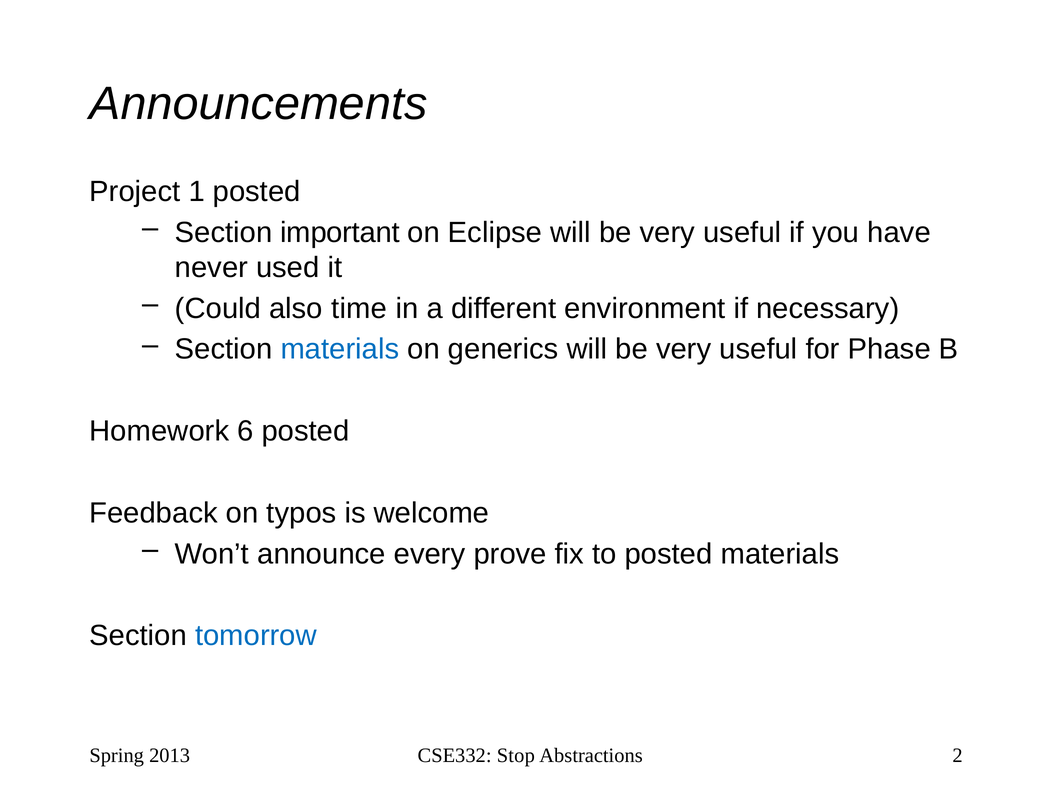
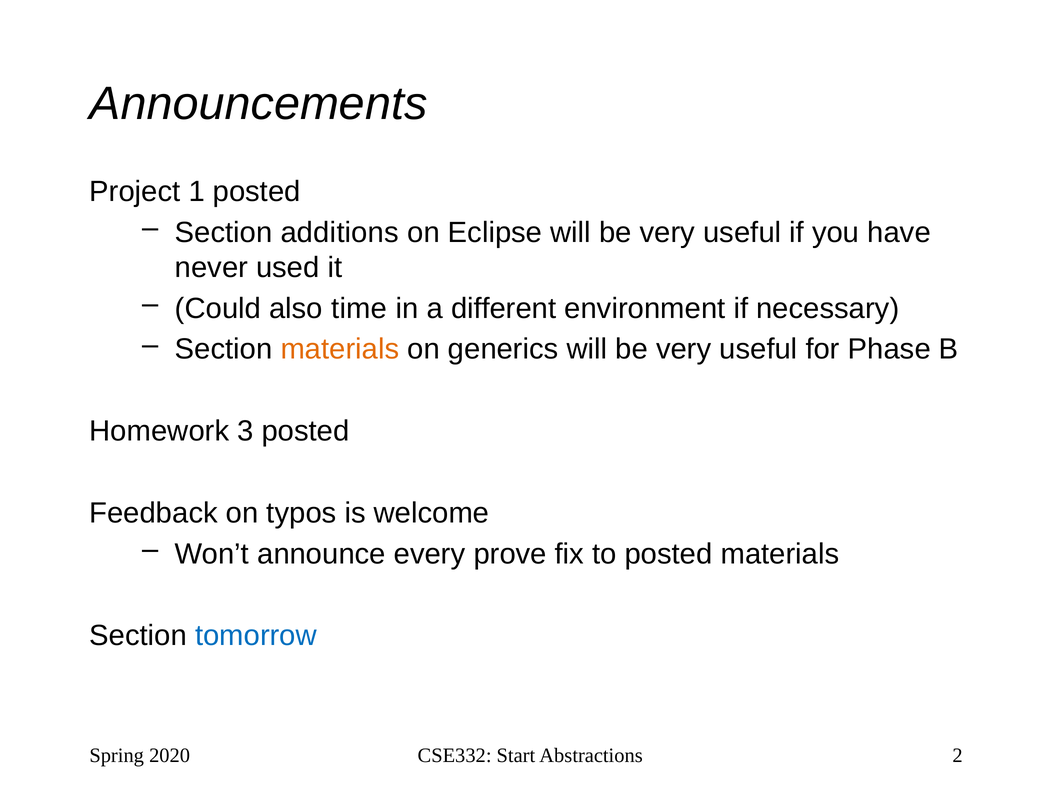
important: important -> additions
materials at (340, 349) colour: blue -> orange
6: 6 -> 3
2013: 2013 -> 2020
Stop: Stop -> Start
